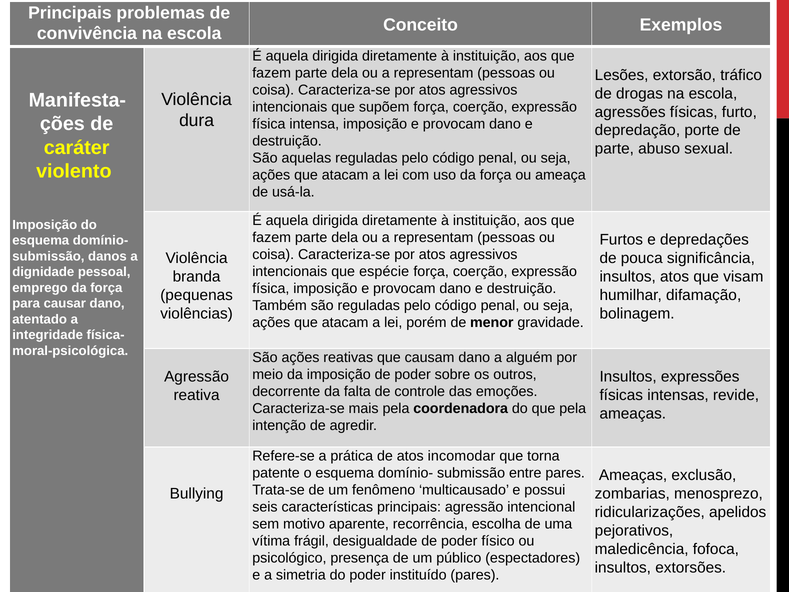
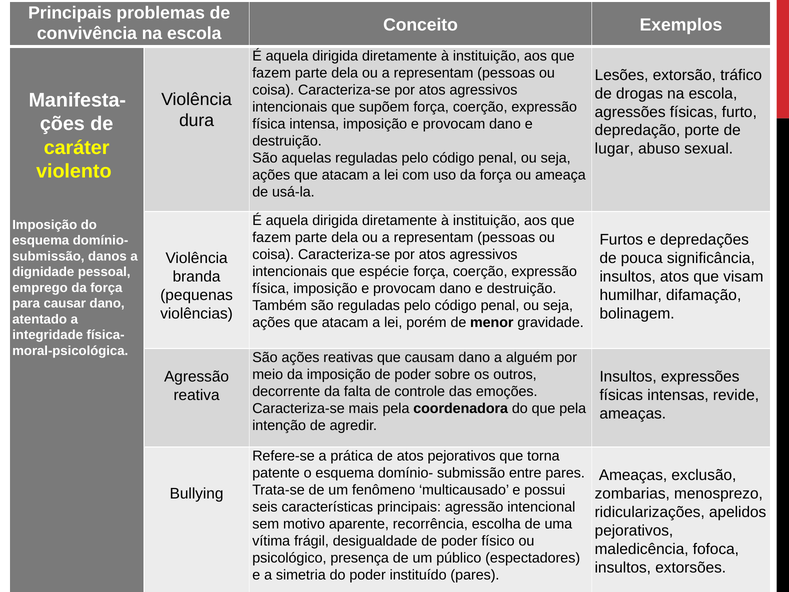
parte at (614, 149): parte -> lugar
atos incomodar: incomodar -> pejorativos
